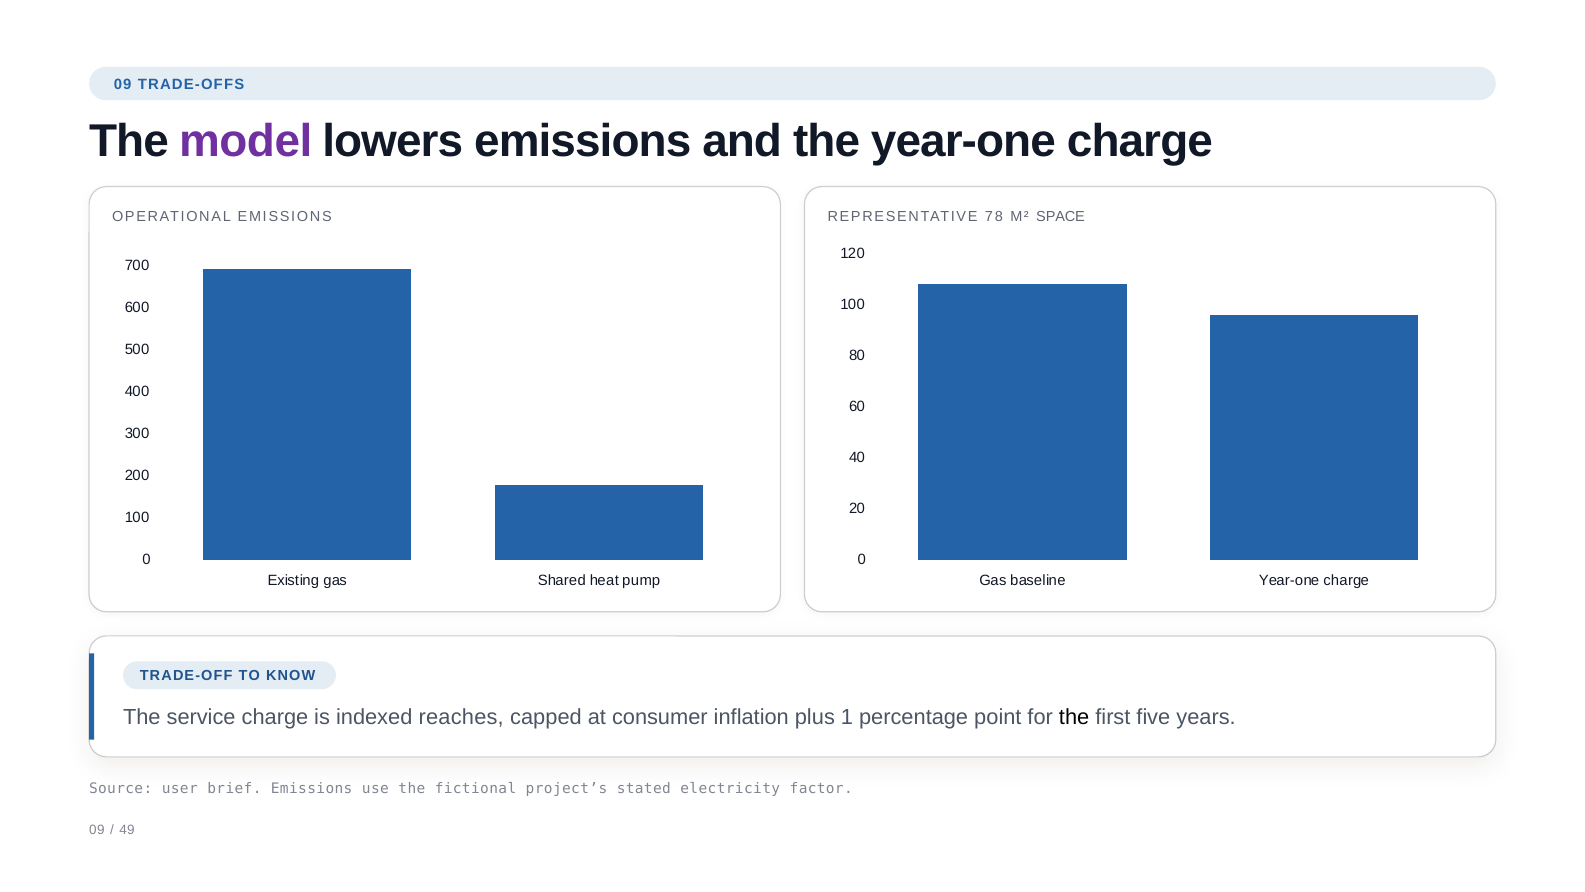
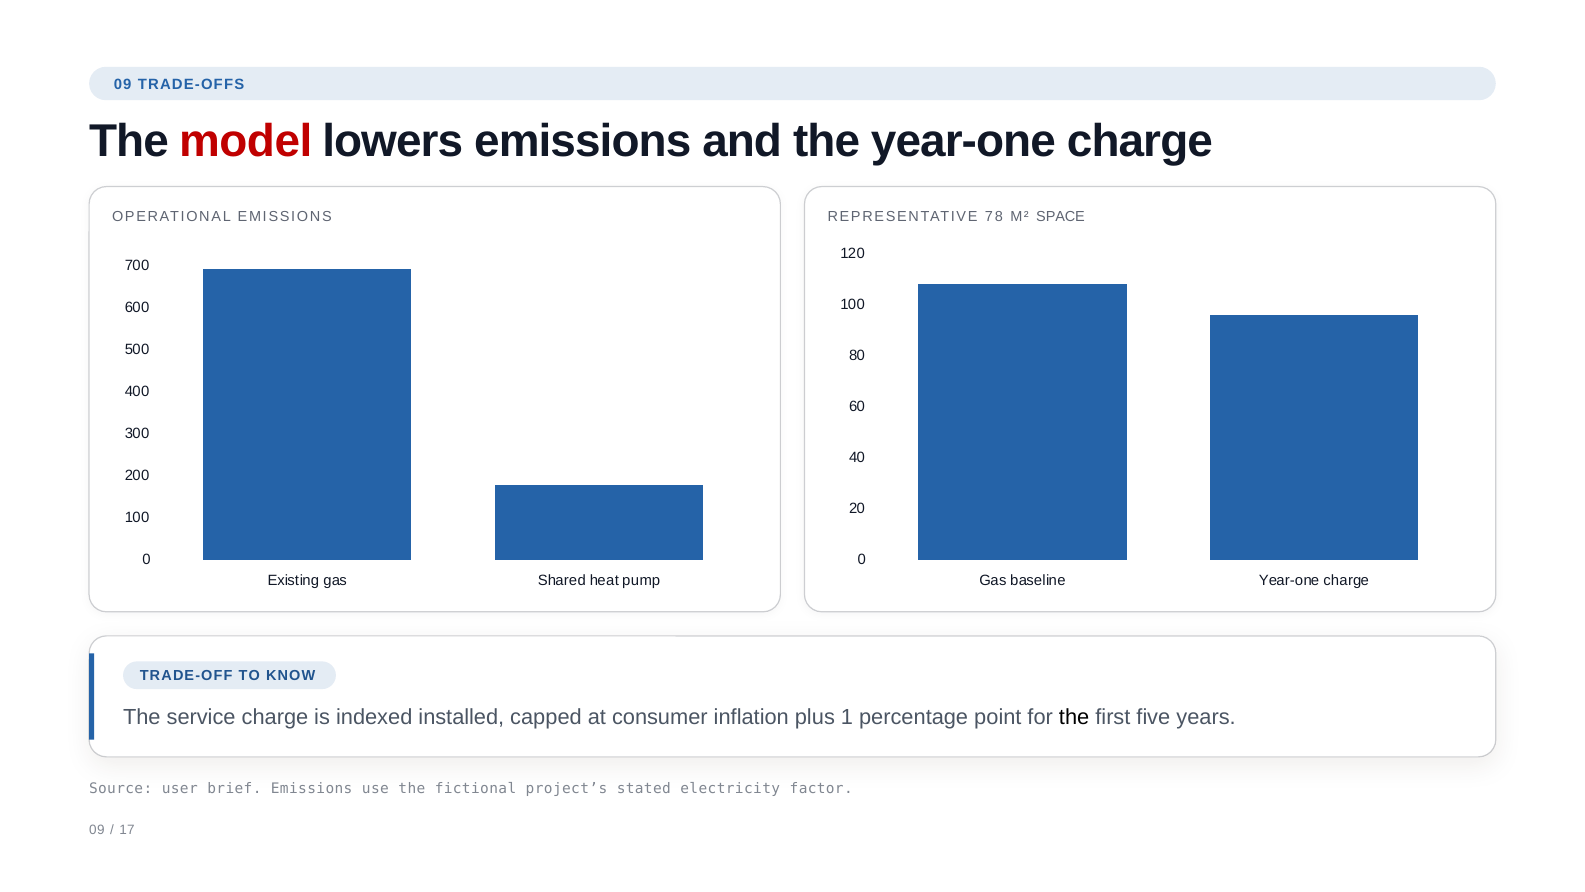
model colour: purple -> red
reaches: reaches -> installed
49: 49 -> 17
